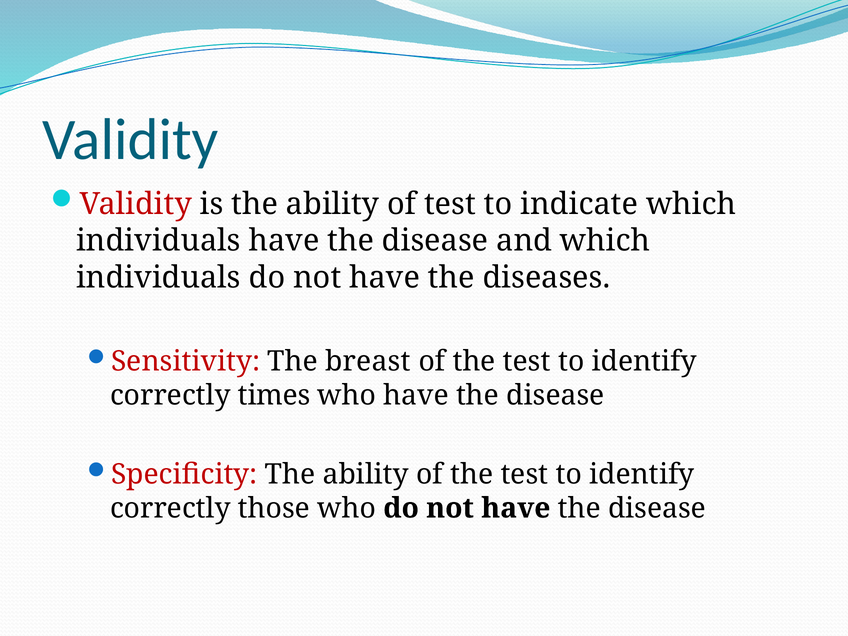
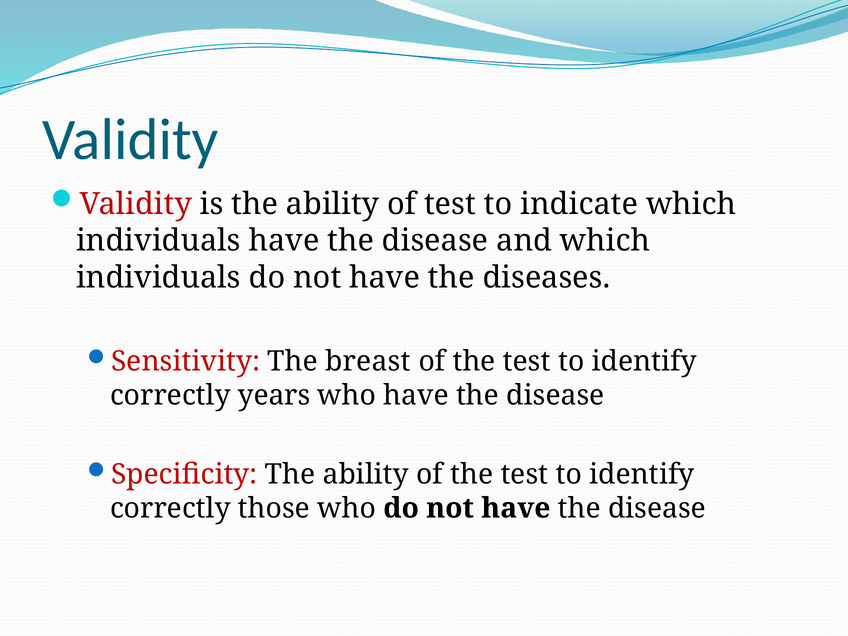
times: times -> years
